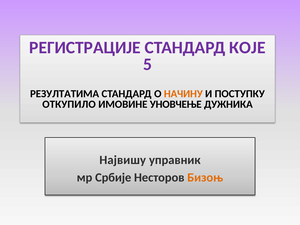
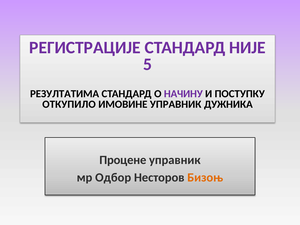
КОЈЕ: КОЈЕ -> НИЈЕ
НАЧИНУ colour: orange -> purple
ИМОВИНЕ УНОВЧЕЊЕ: УНОВЧЕЊЕ -> УПРАВНИК
Највишу: Највишу -> Процене
Србије: Србије -> Одбор
